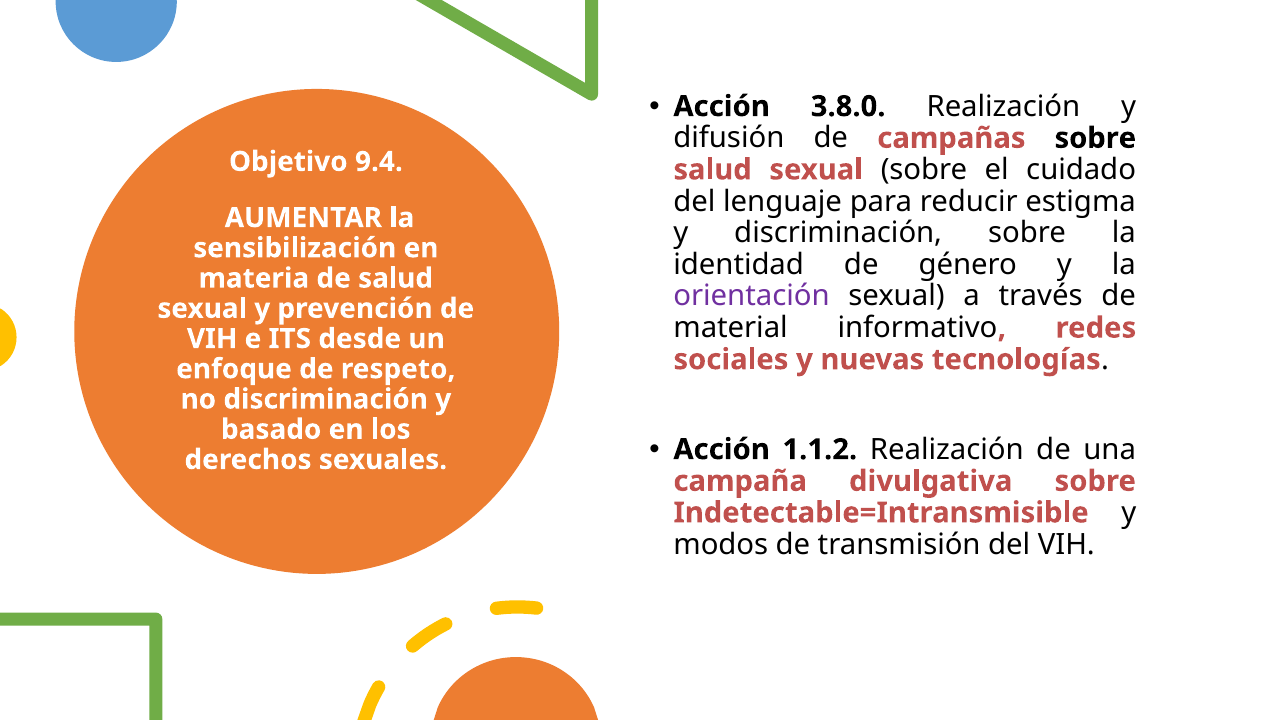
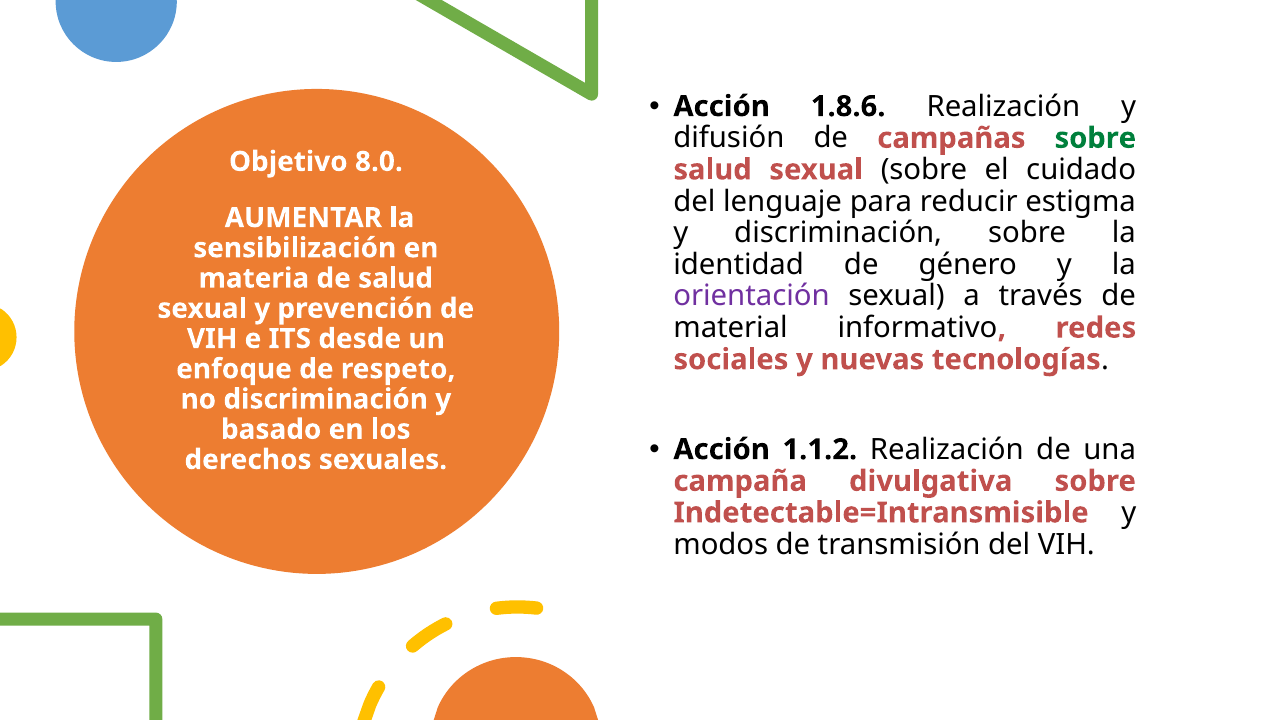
3.8.0: 3.8.0 -> 1.8.6
sobre at (1095, 138) colour: black -> green
9.4: 9.4 -> 8.0
